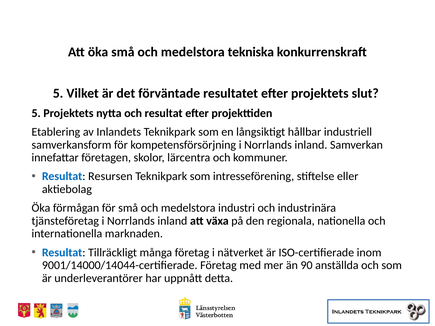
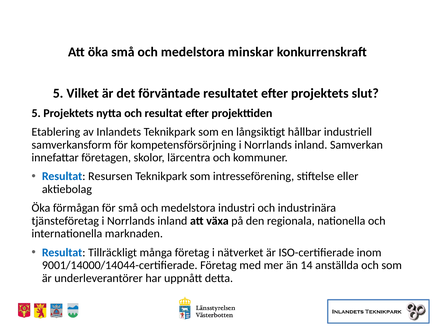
tekniska: tekniska -> minskar
90: 90 -> 14
